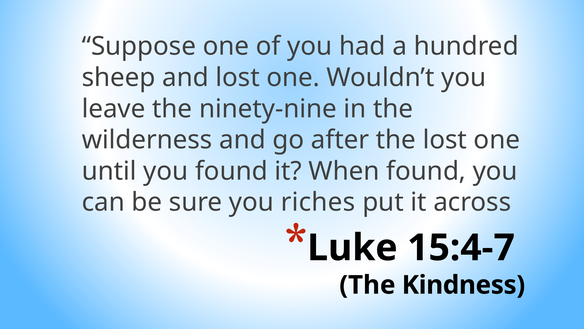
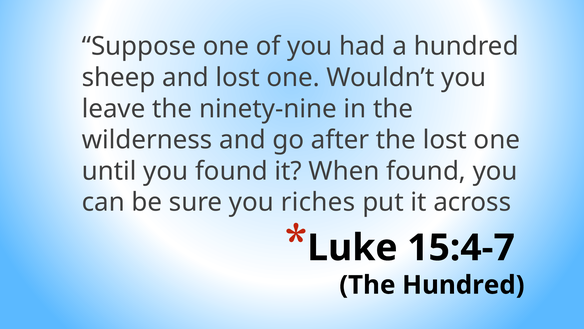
The Kindness: Kindness -> Hundred
